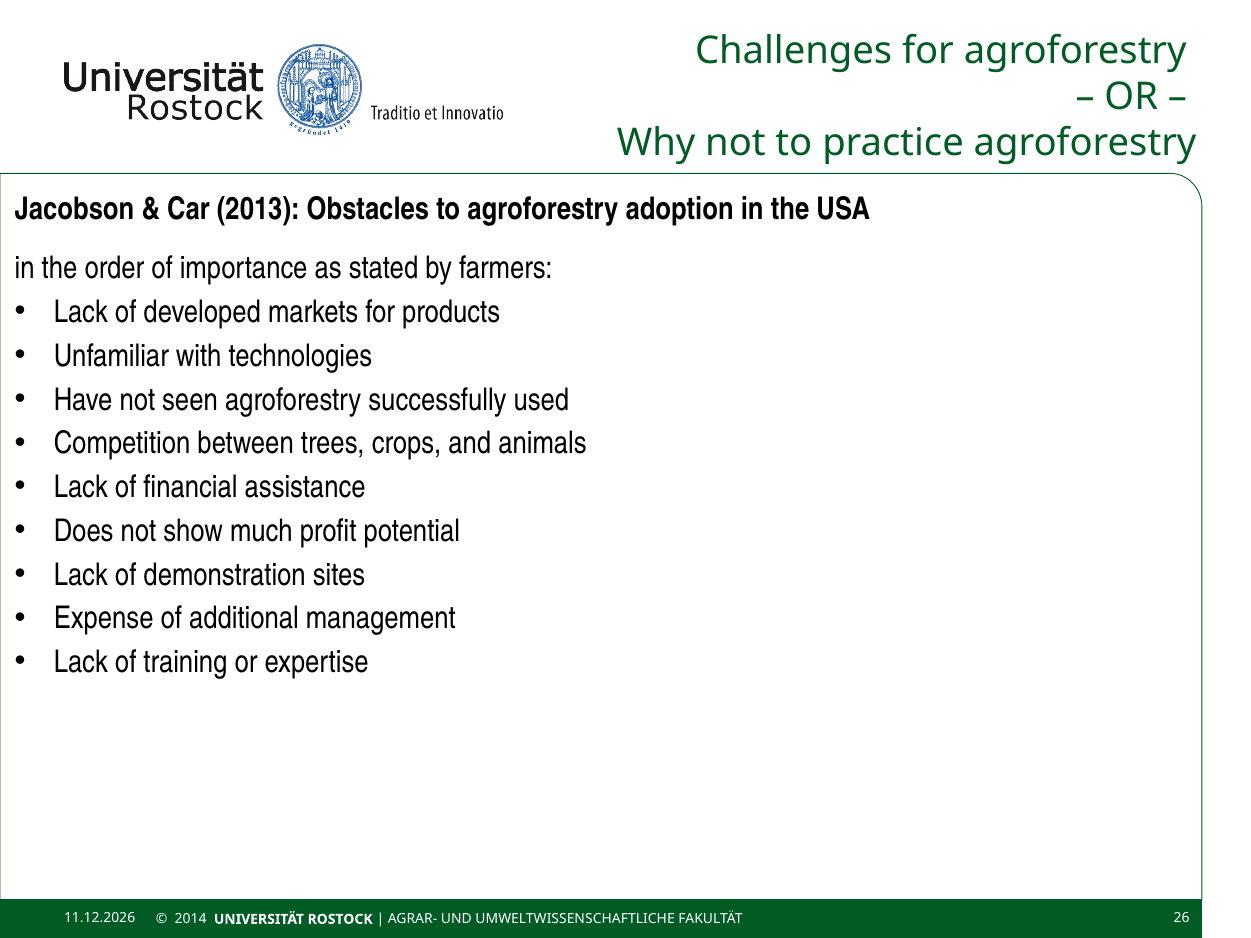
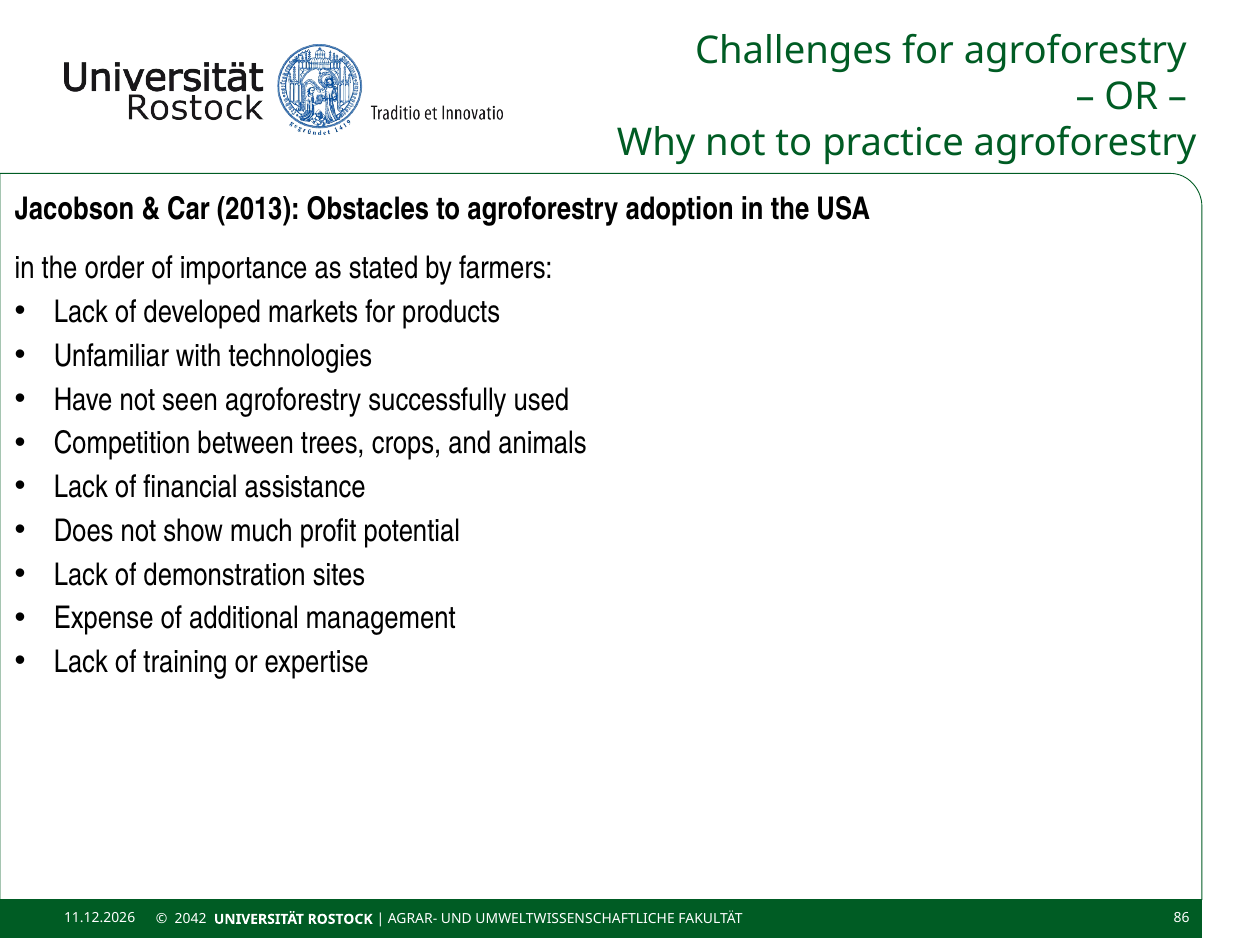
26: 26 -> 86
2014: 2014 -> 2042
